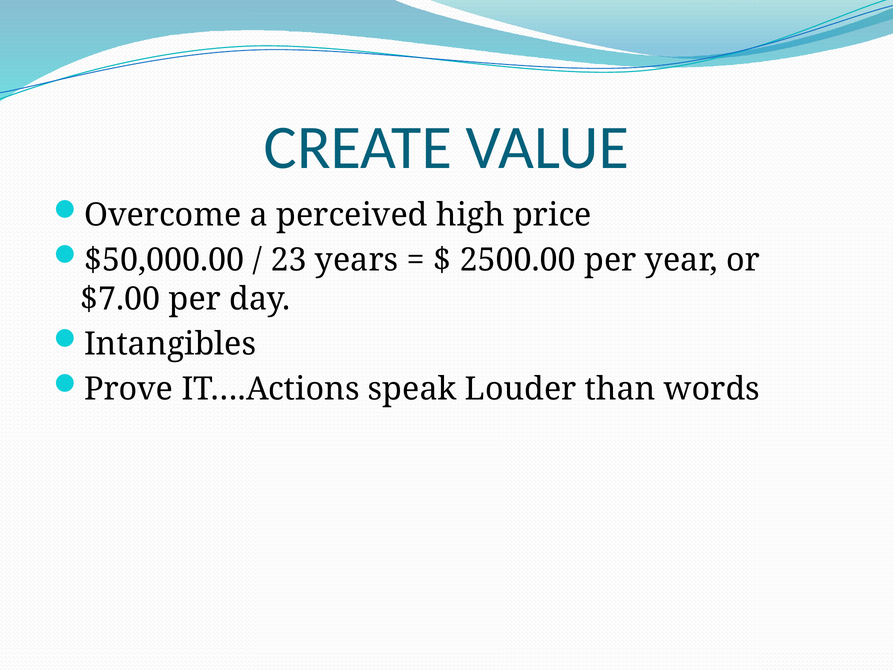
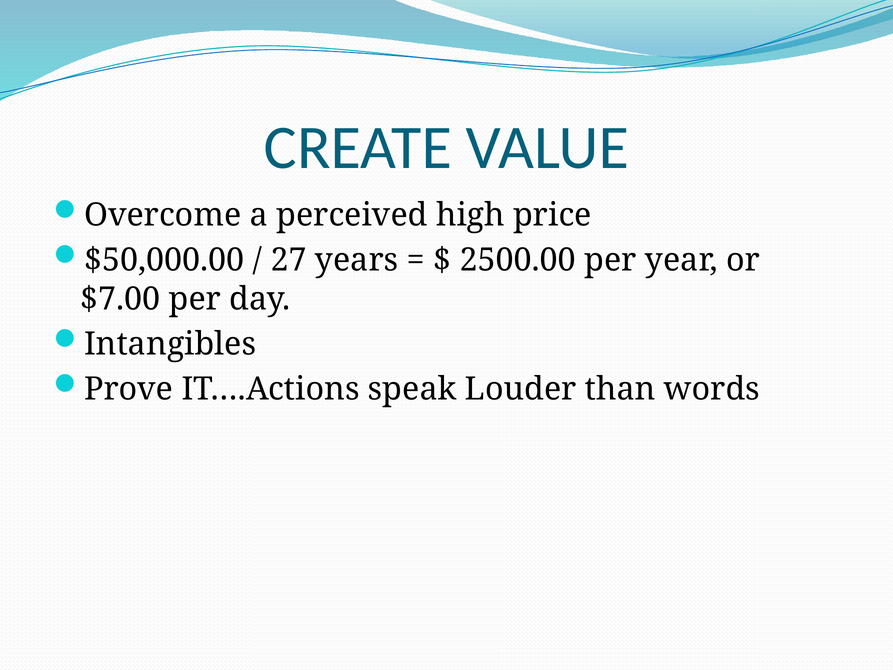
23: 23 -> 27
